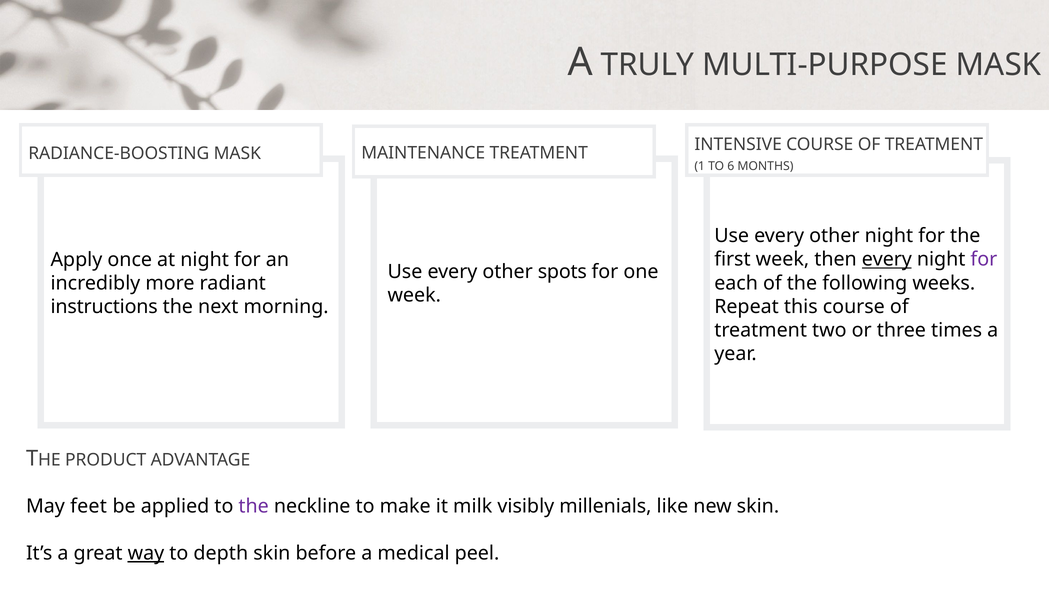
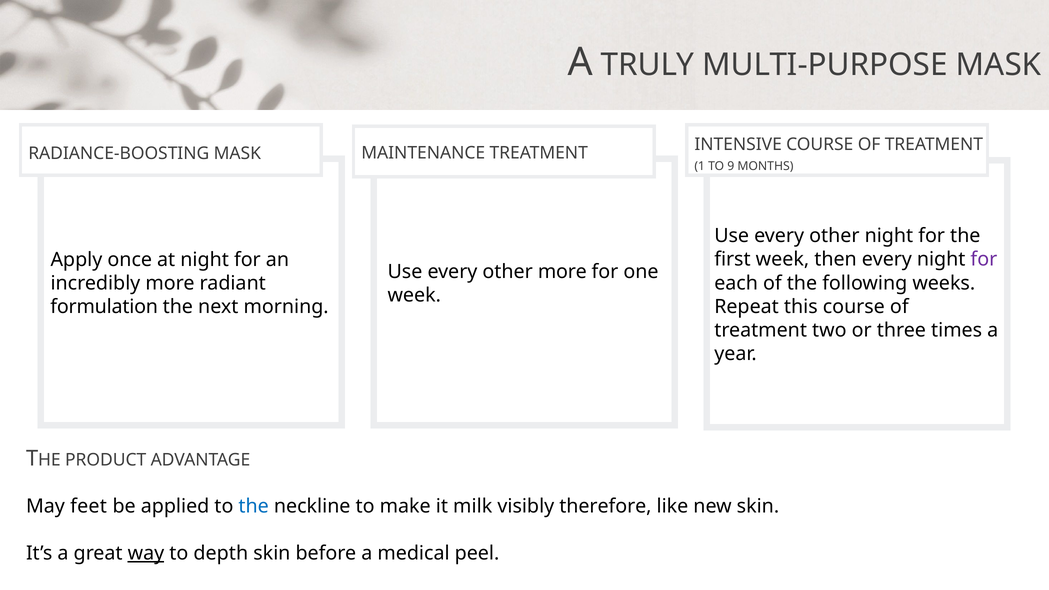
6: 6 -> 9
every at (887, 260) underline: present -> none
other spots: spots -> more
instructions: instructions -> formulation
the at (254, 506) colour: purple -> blue
millenials: millenials -> therefore
